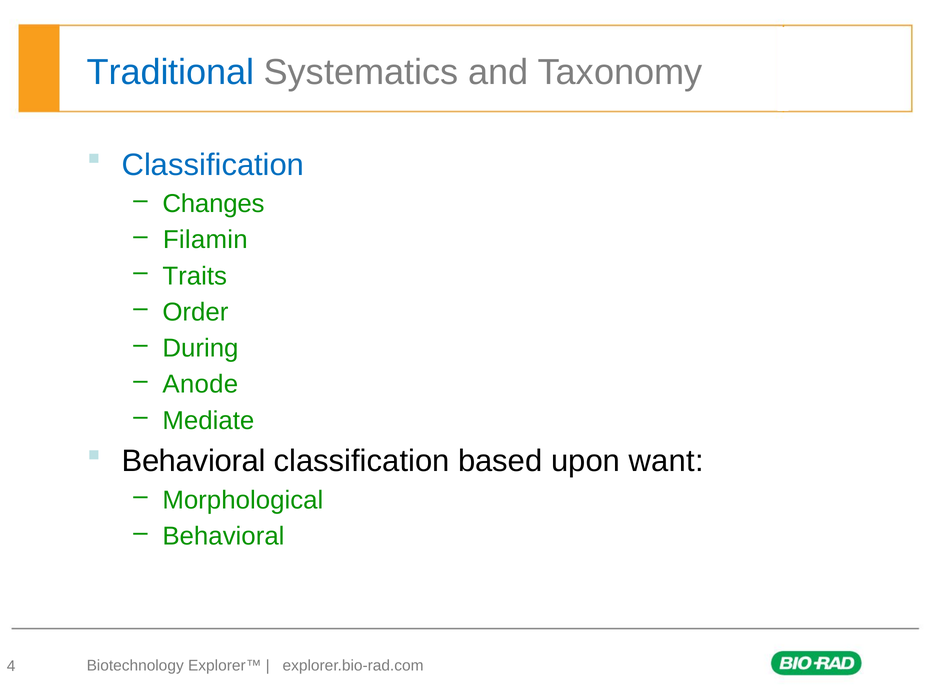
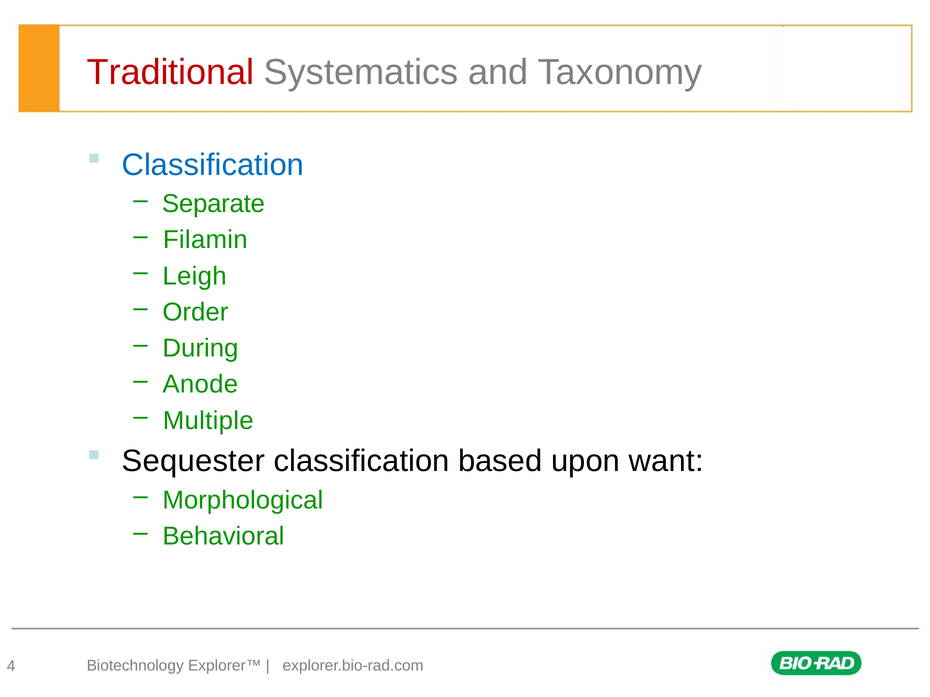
Traditional colour: blue -> red
Changes: Changes -> Separate
Traits: Traits -> Leigh
Mediate: Mediate -> Multiple
Behavioral at (194, 462): Behavioral -> Sequester
